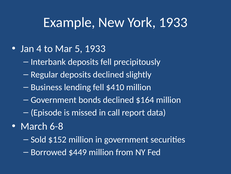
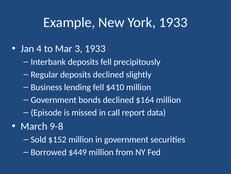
5: 5 -> 3
6-8: 6-8 -> 9-8
